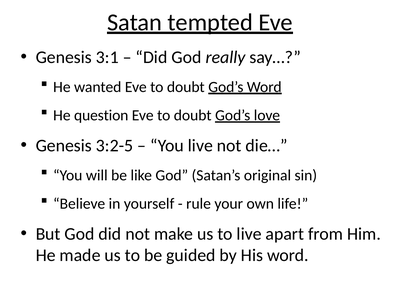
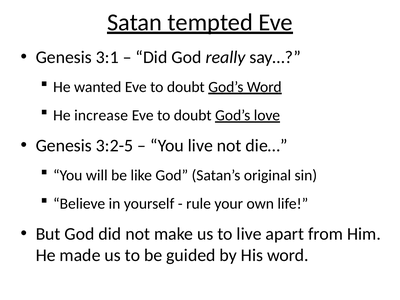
question: question -> increase
